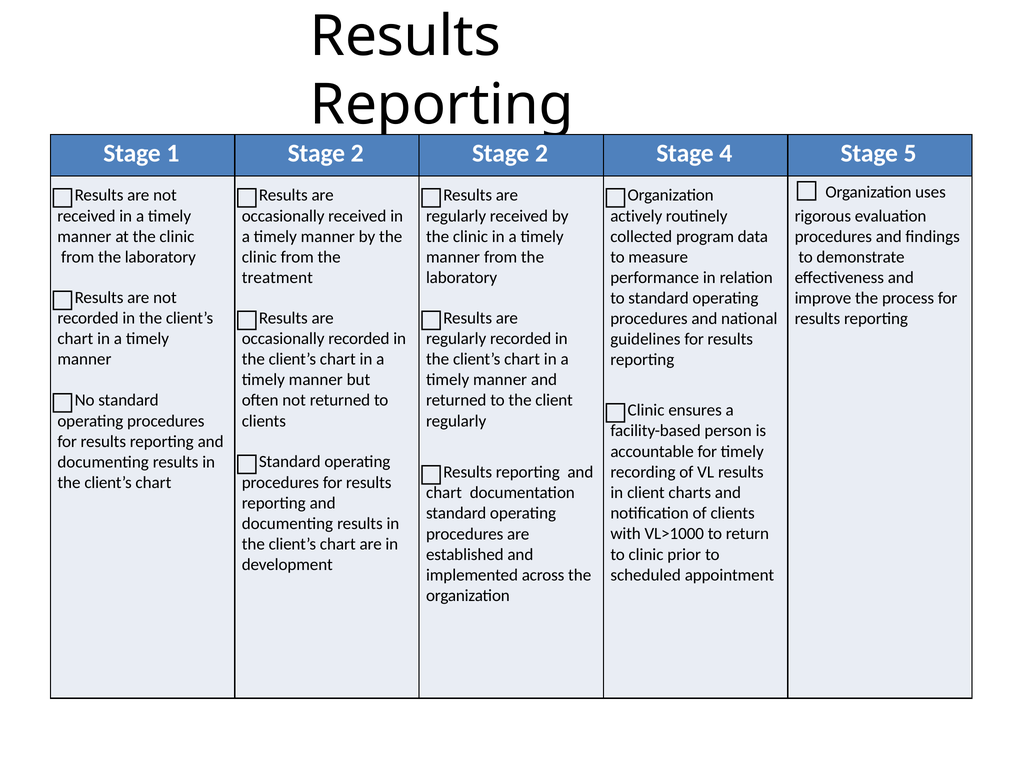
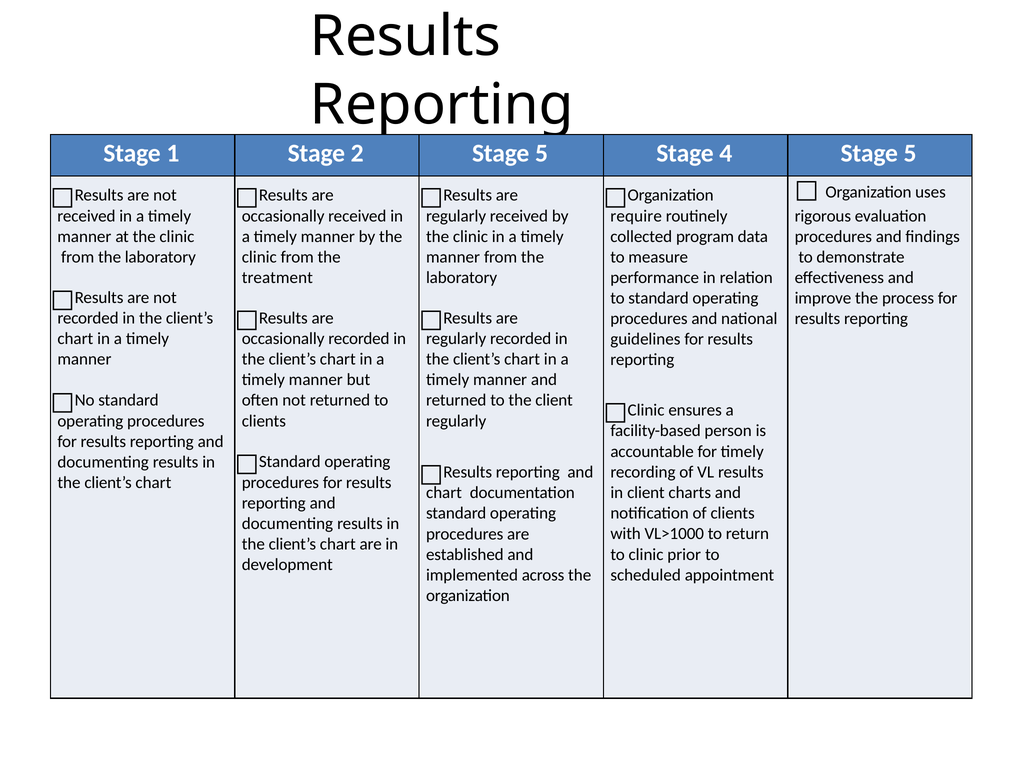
2 Stage 2: 2 -> 5
actively: actively -> require
